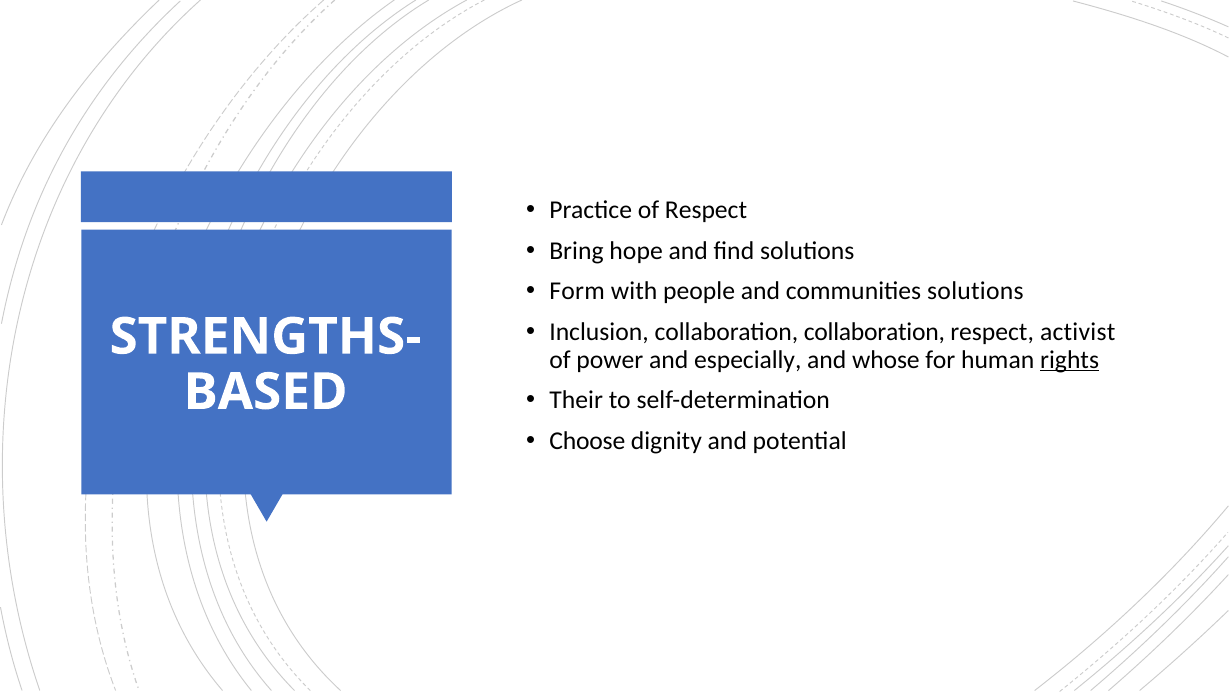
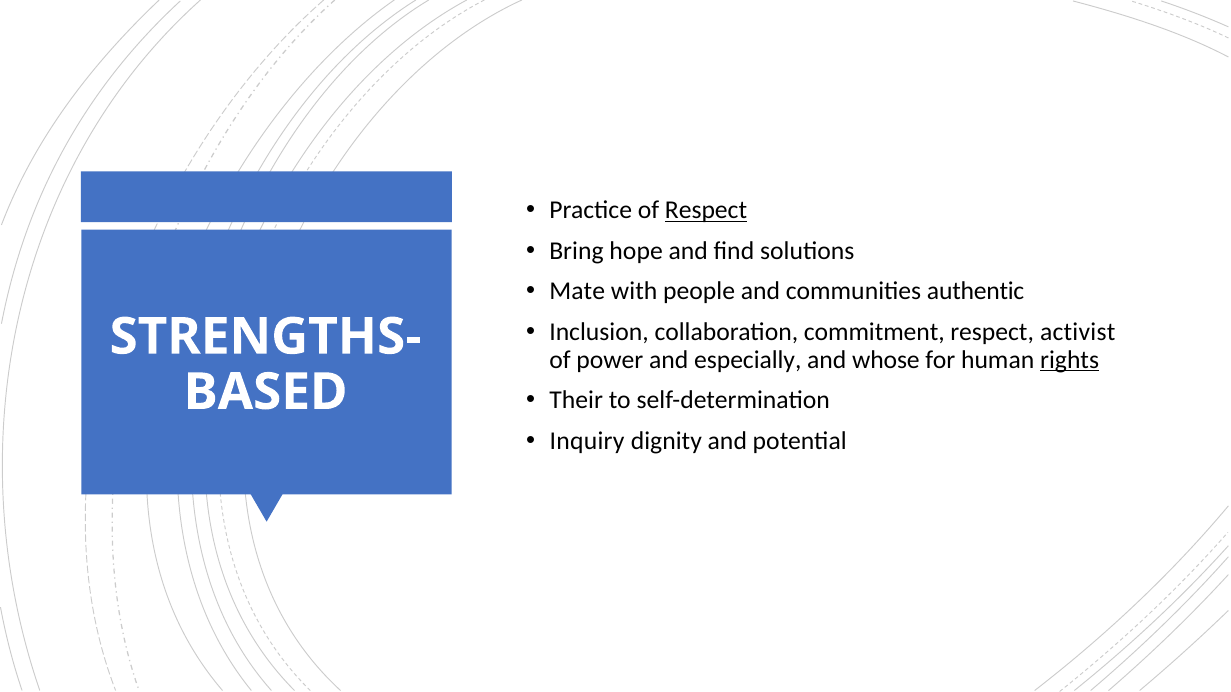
Respect at (706, 210) underline: none -> present
Form: Form -> Mate
communities solutions: solutions -> authentic
collaboration collaboration: collaboration -> commitment
Choose: Choose -> Inquiry
